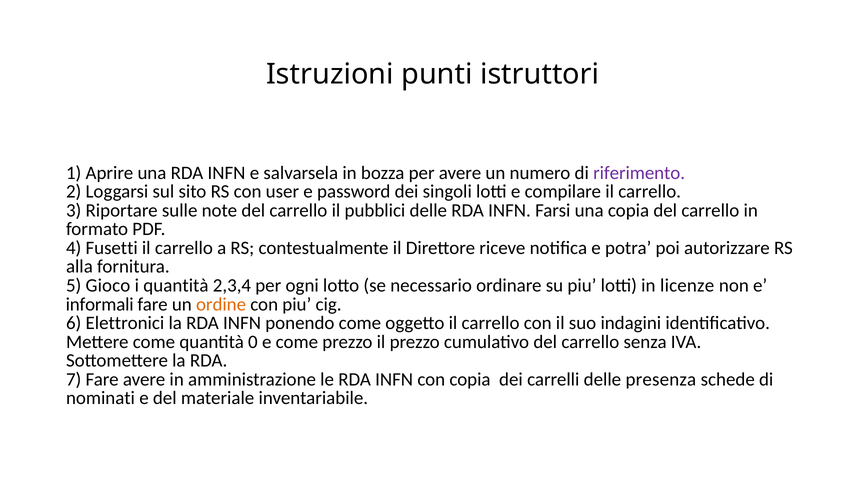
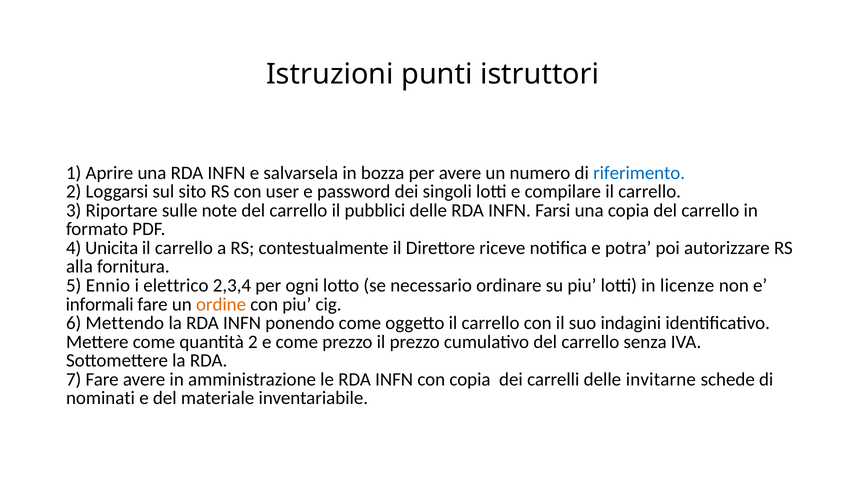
riferimento colour: purple -> blue
Fusetti: Fusetti -> Unicita
Gioco: Gioco -> Ennio
i quantità: quantità -> elettrico
Elettronici: Elettronici -> Mettendo
quantità 0: 0 -> 2
presenza: presenza -> invitarne
